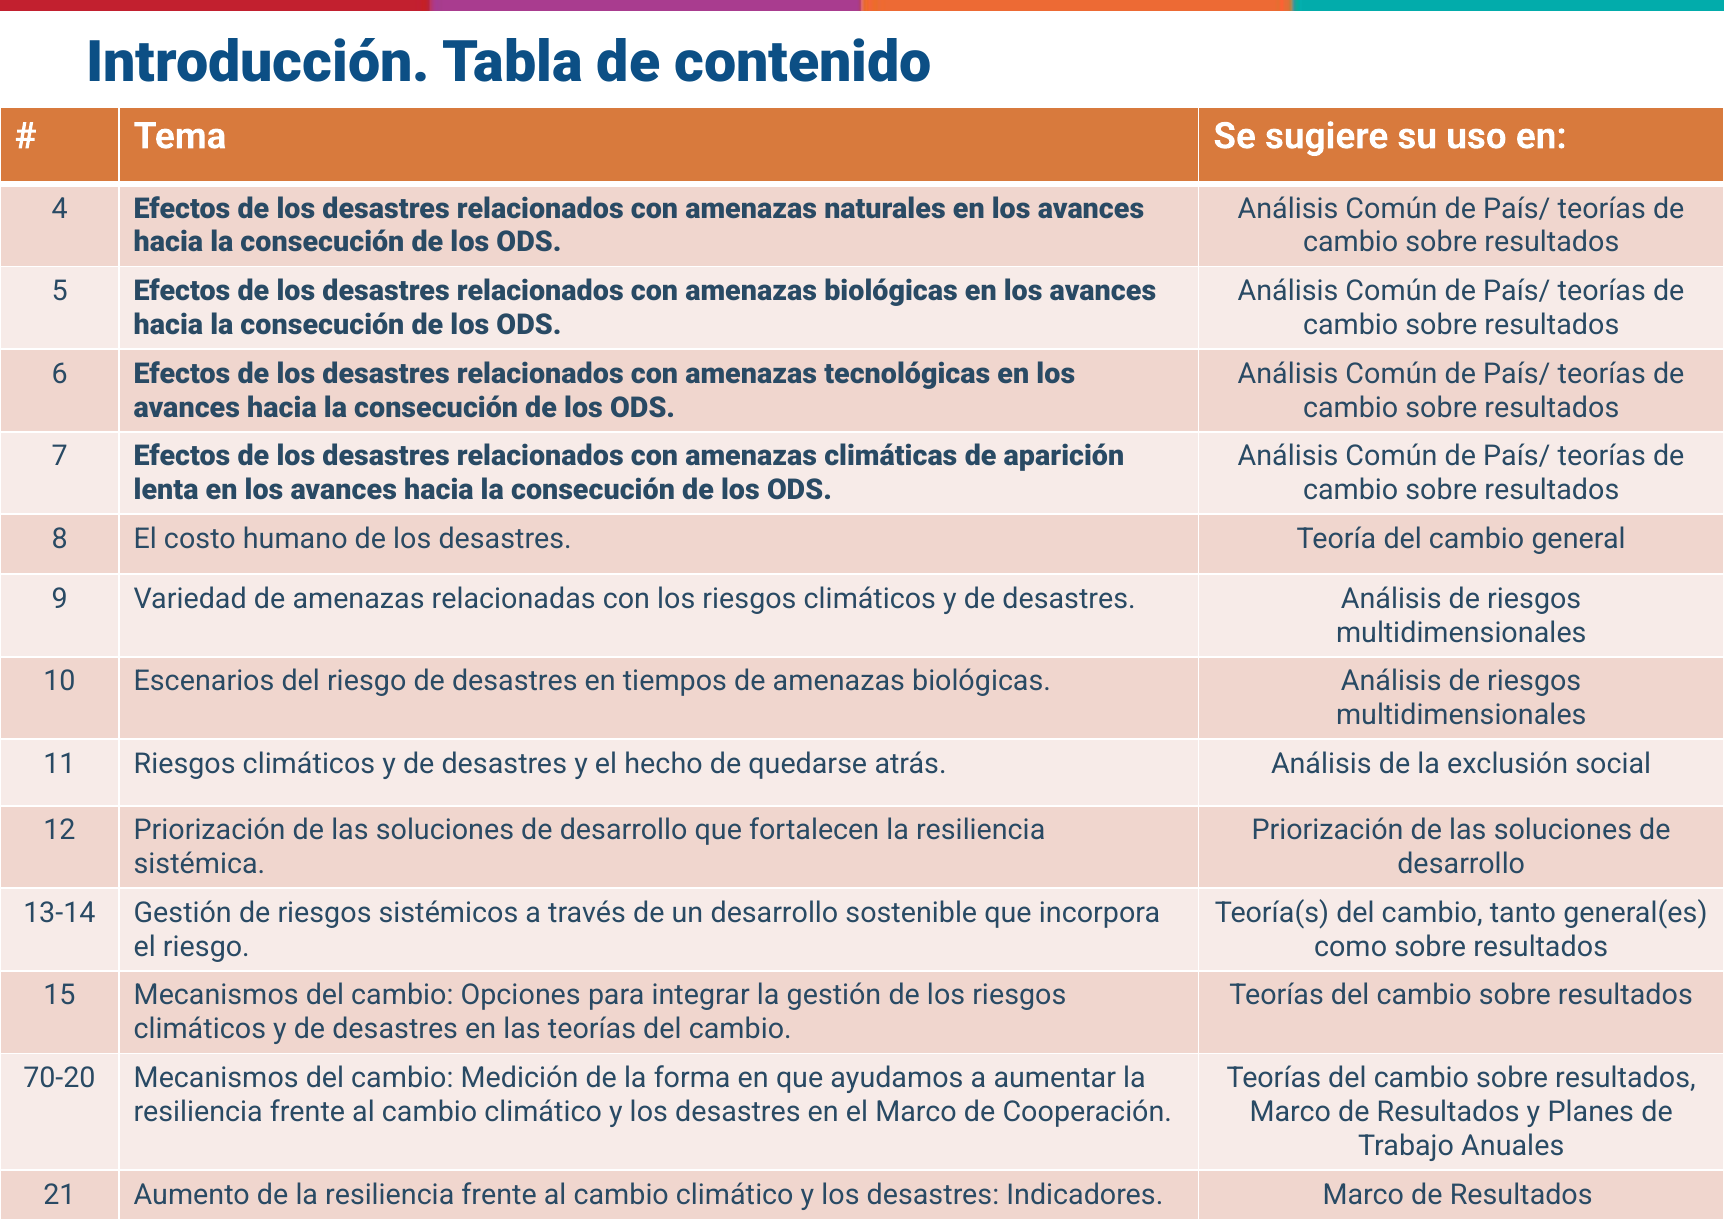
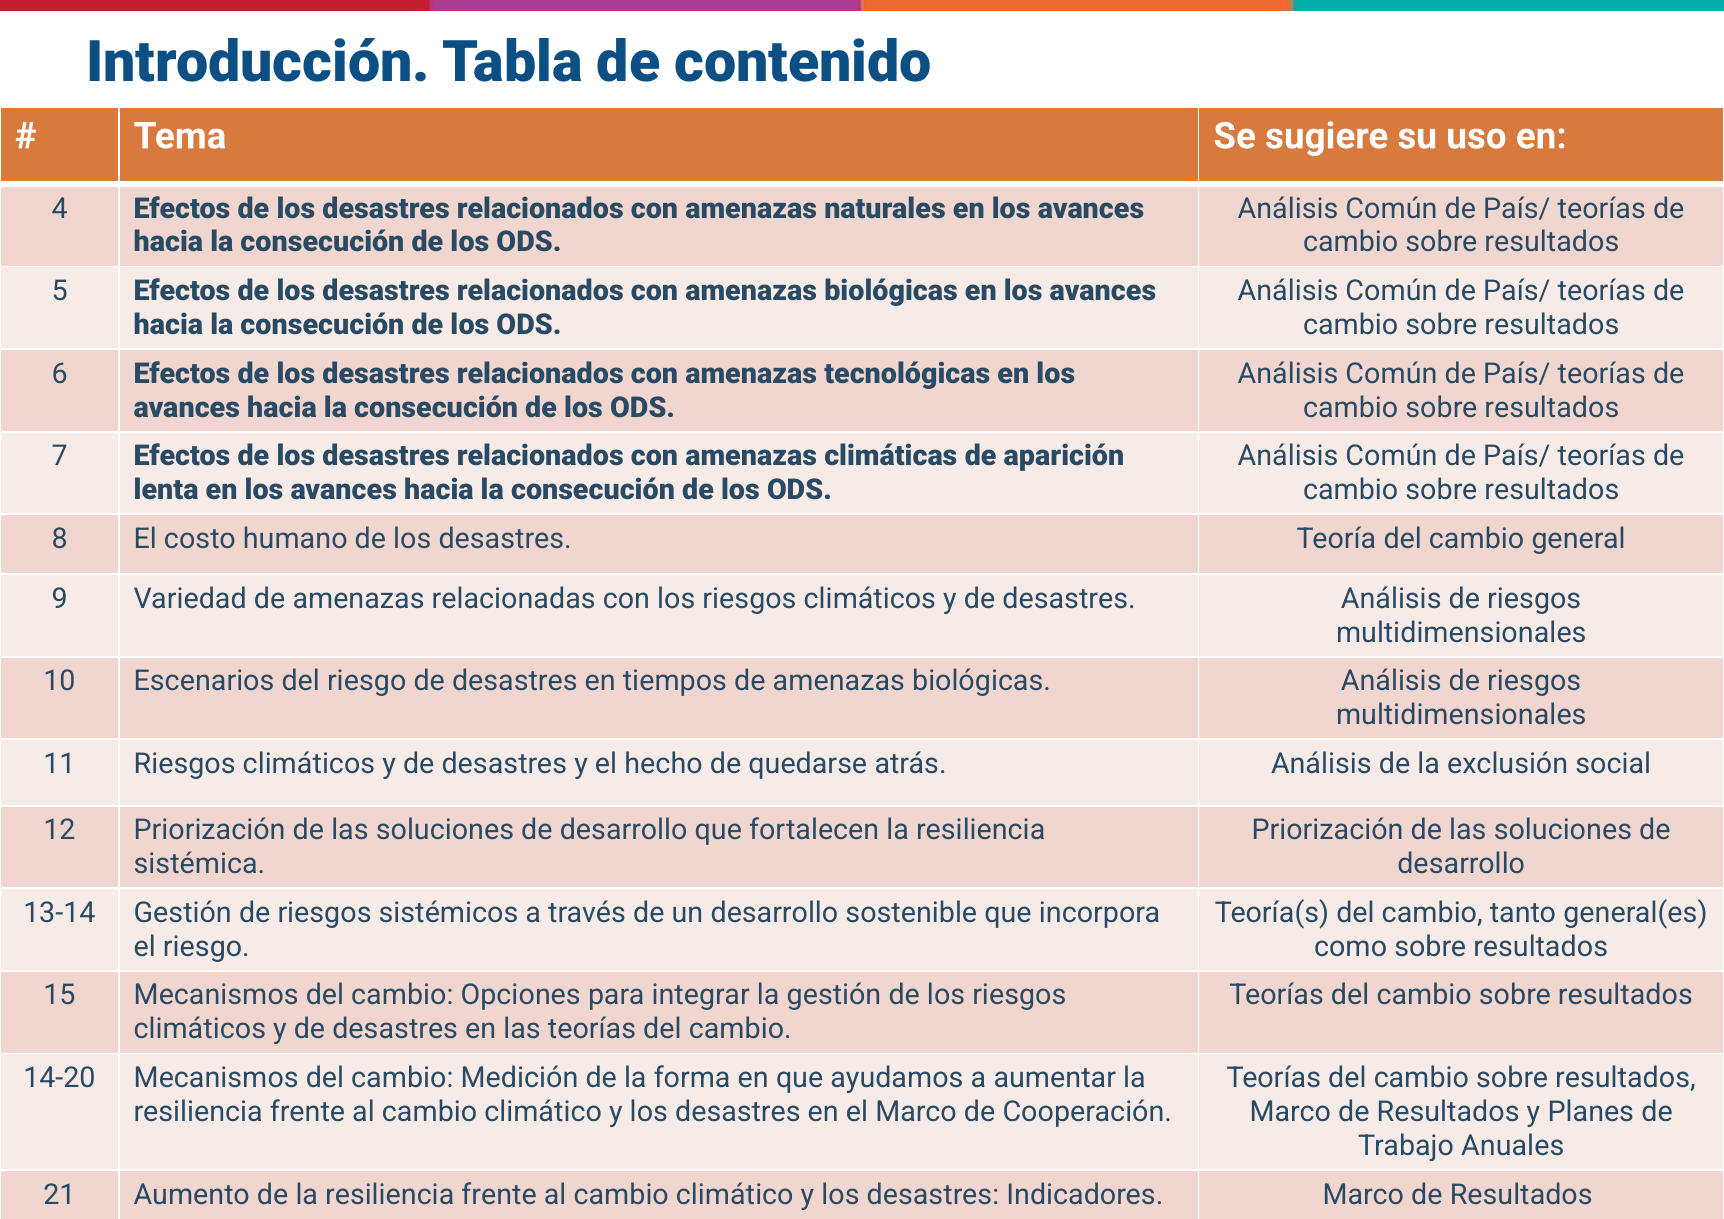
70-20: 70-20 -> 14-20
